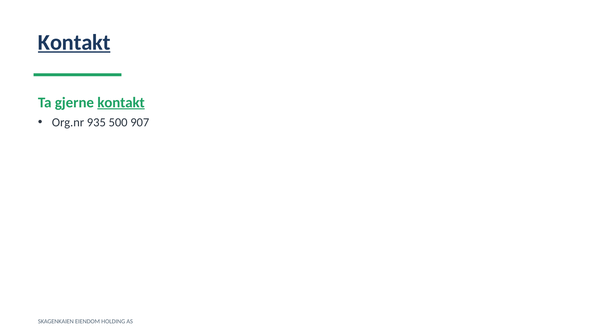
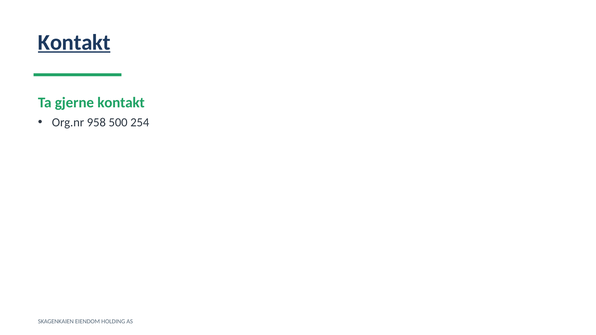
kontakt at (121, 103) underline: present -> none
935: 935 -> 958
907: 907 -> 254
